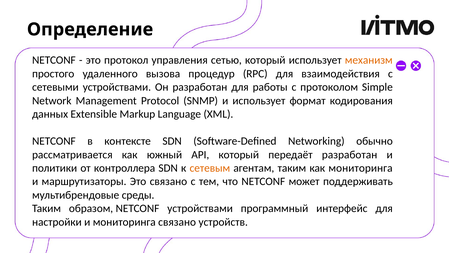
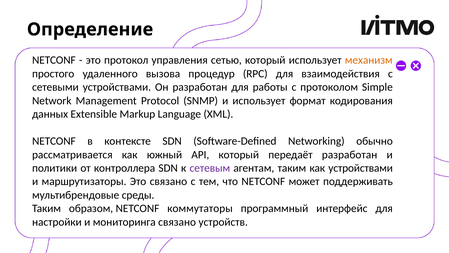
сетевым colour: orange -> purple
как мониторинга: мониторинга -> устройствами
NETCONF устройствами: устройствами -> коммутаторы
